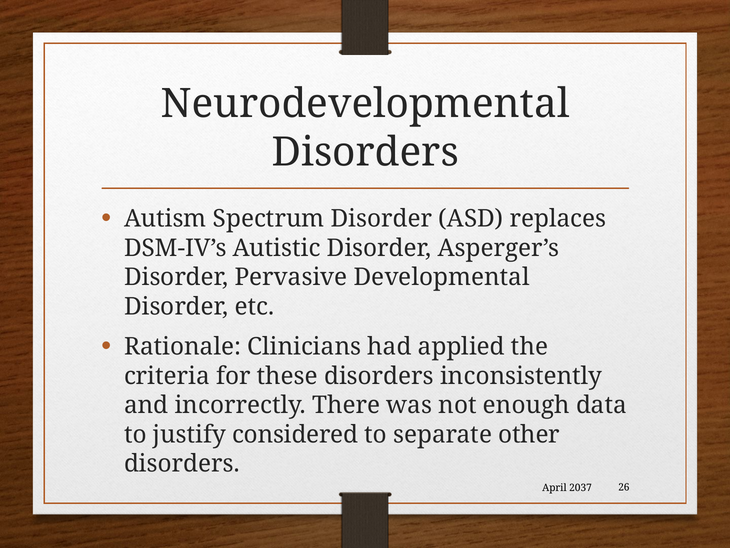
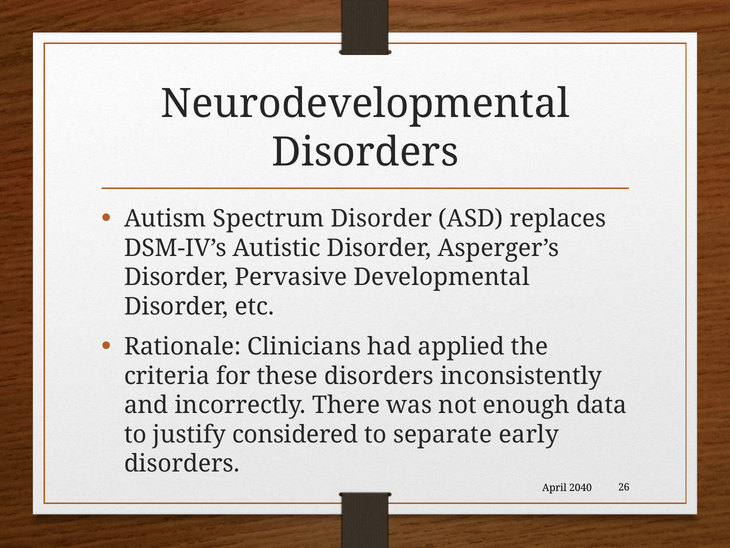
other: other -> early
2037: 2037 -> 2040
